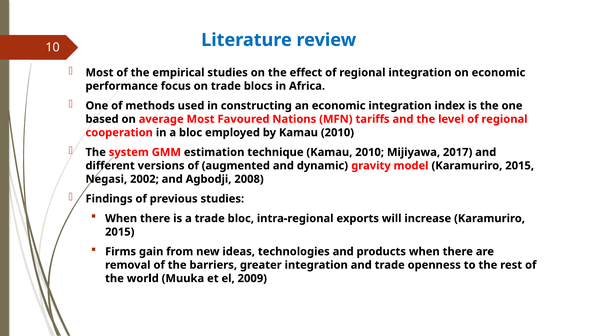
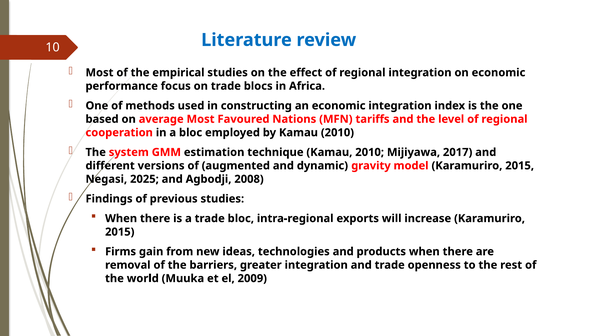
2002: 2002 -> 2025
